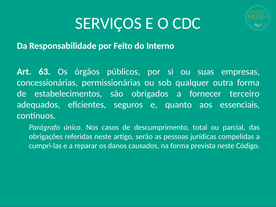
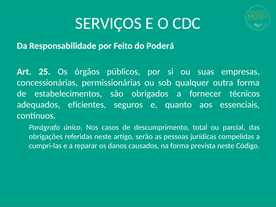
Interno: Interno -> Poderá
63: 63 -> 25
terceiro: terceiro -> técnicos
